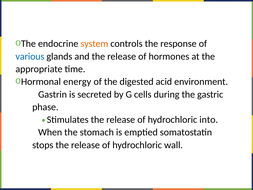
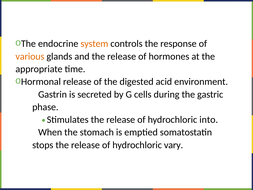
various colour: blue -> orange
Hormonal energy: energy -> release
wall: wall -> vary
